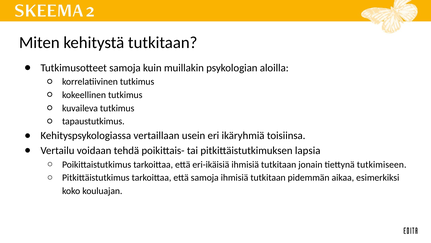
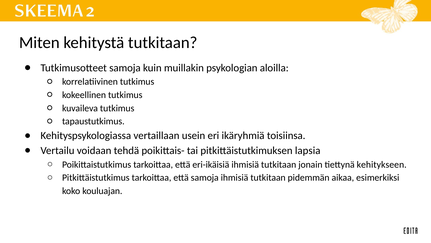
tutkimiseen: tutkimiseen -> kehitykseen
